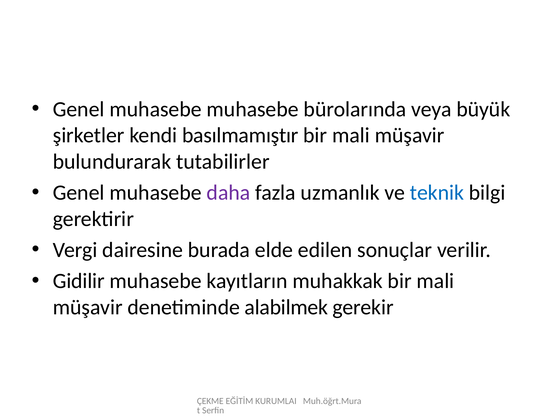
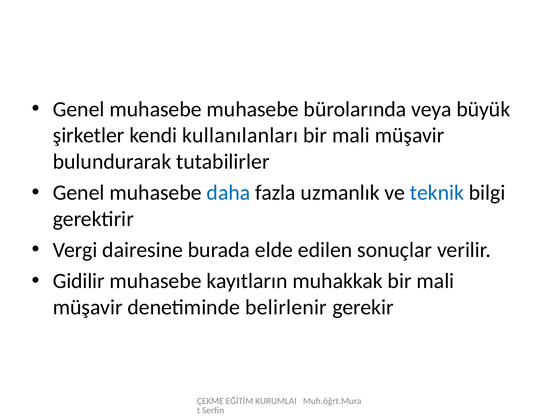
basılmamıştır: basılmamıştır -> kullanılanları
daha colour: purple -> blue
alabilmek: alabilmek -> belirlenir
